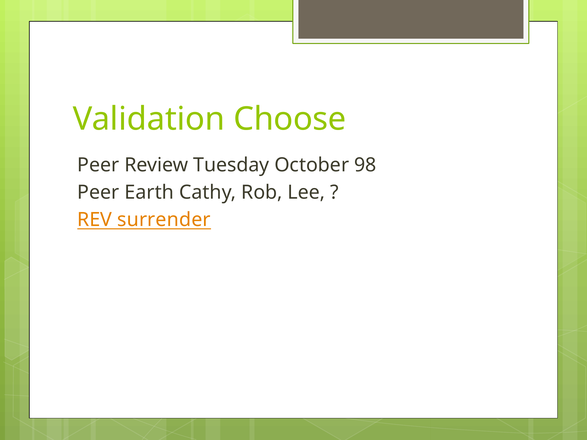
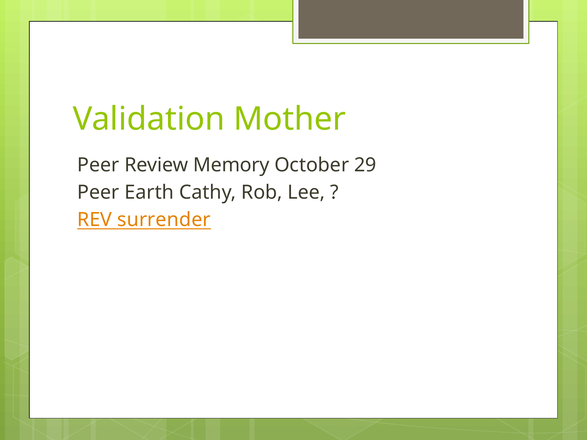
Choose: Choose -> Mother
Tuesday: Tuesday -> Memory
98: 98 -> 29
